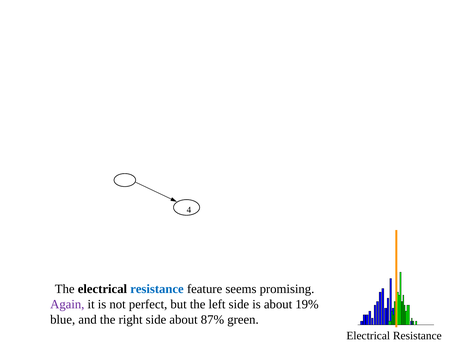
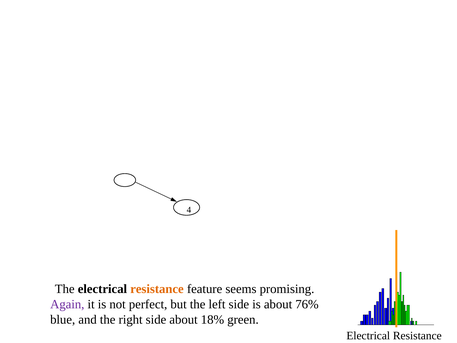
resistance at (157, 289) colour: blue -> orange
19%: 19% -> 76%
87%: 87% -> 18%
